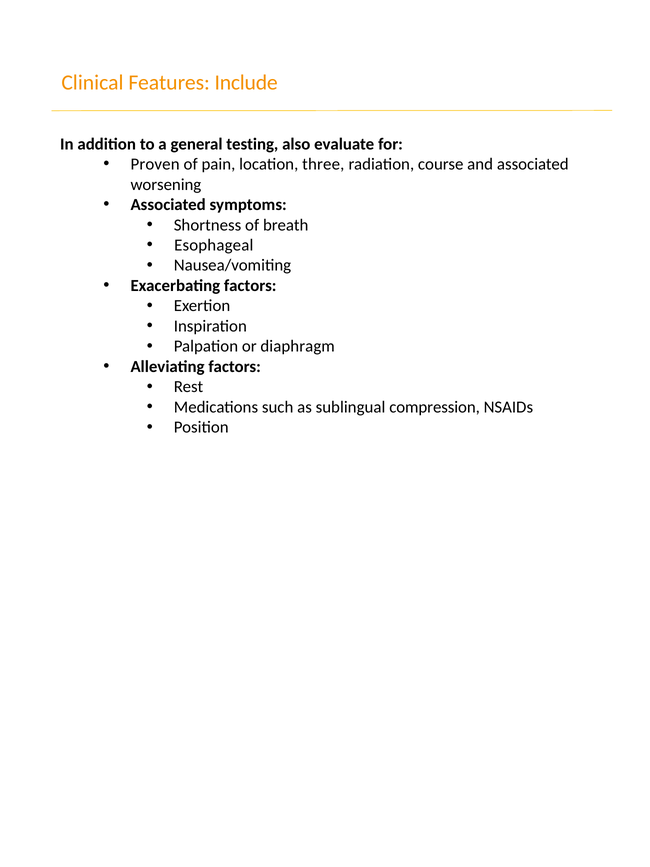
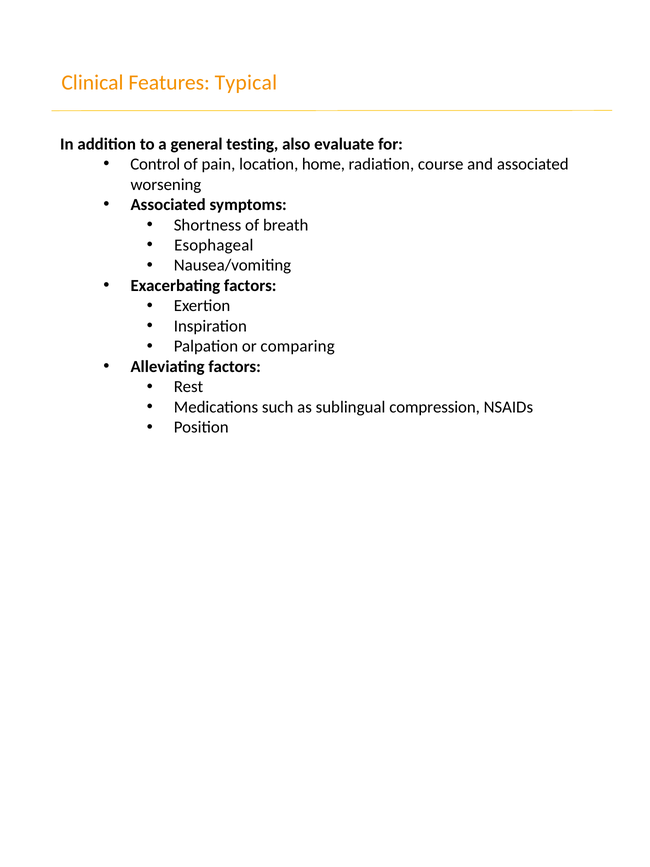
Include: Include -> Typical
Proven: Proven -> Control
three: three -> home
diaphragm: diaphragm -> comparing
